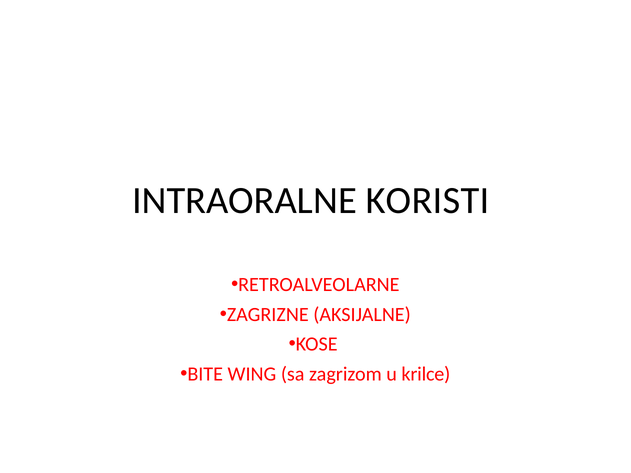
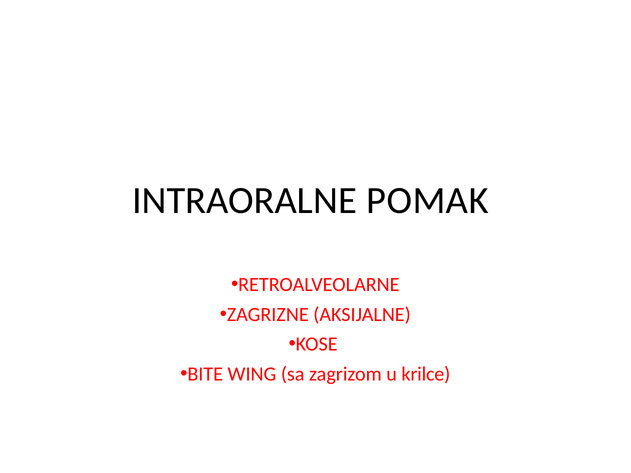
KORISTI: KORISTI -> POMAK
